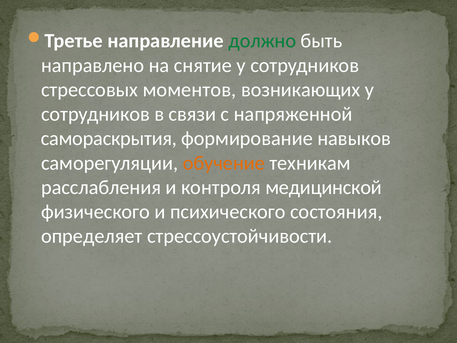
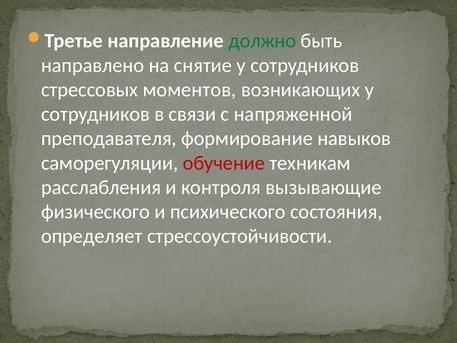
самораскрытия: самораскрытия -> преподавателя
обучение colour: orange -> red
медицинской: медицинской -> вызывающие
